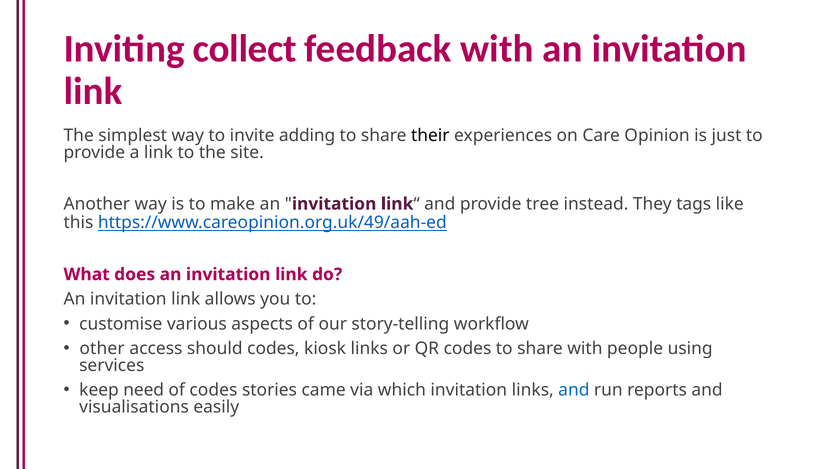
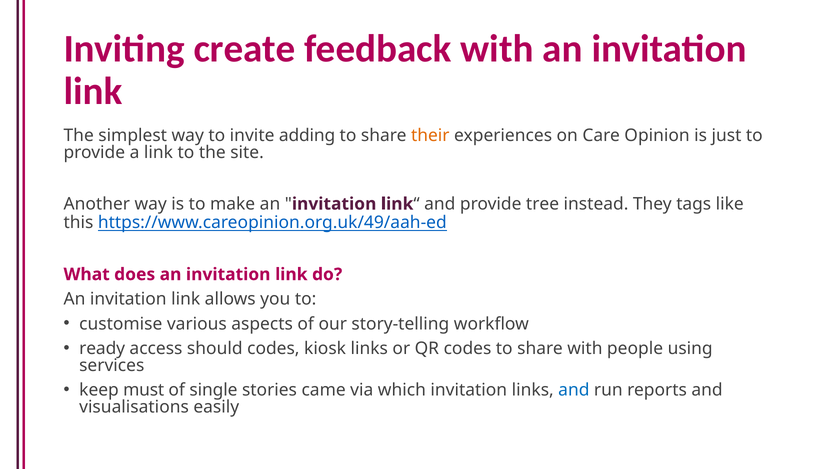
collect: collect -> create
their colour: black -> orange
other: other -> ready
need: need -> must
of codes: codes -> single
